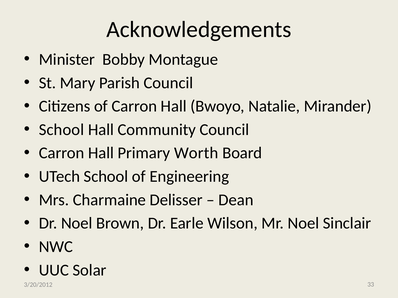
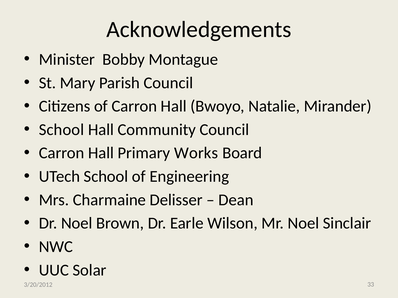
Worth: Worth -> Works
